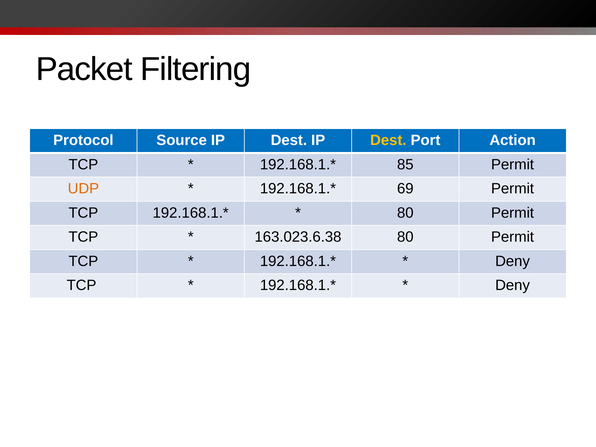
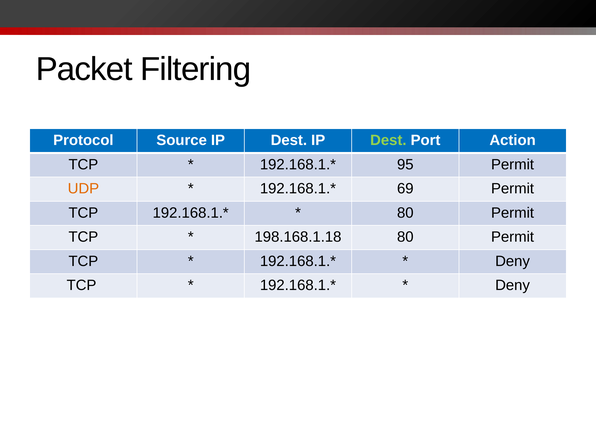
Dest at (388, 140) colour: yellow -> light green
85: 85 -> 95
163.023.6.38: 163.023.6.38 -> 198.168.1.18
